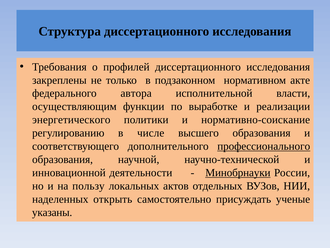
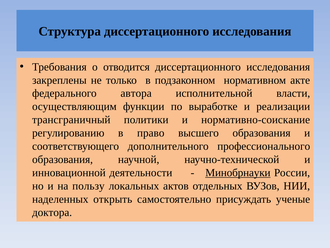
профилей: профилей -> отводится
энергетического: энергетического -> трансграничный
числе: числе -> право
профессионального underline: present -> none
указаны: указаны -> доктора
